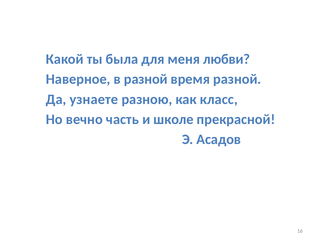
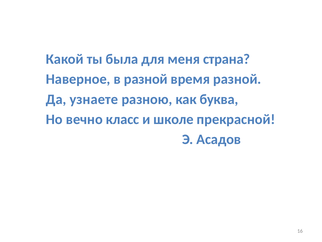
любви: любви -> страна
класс: класс -> буква
часть: часть -> класс
